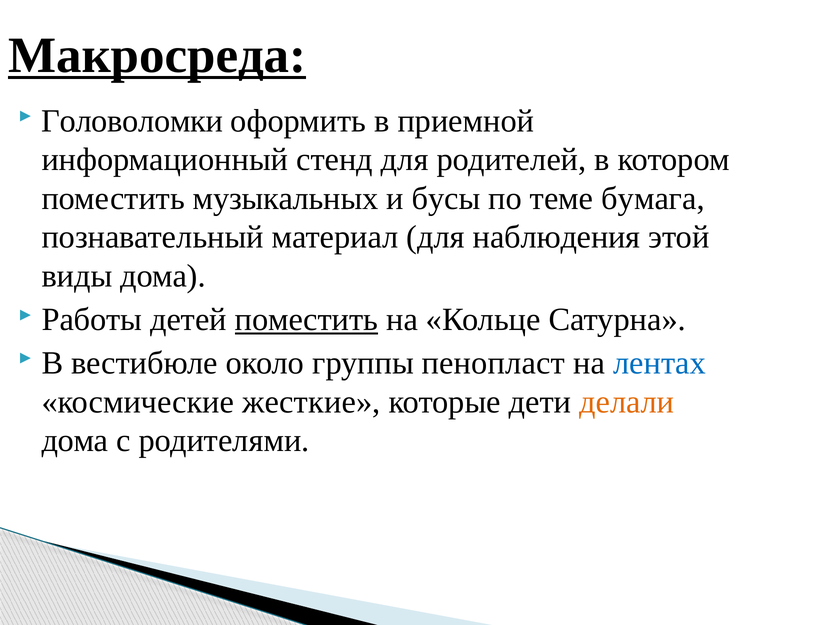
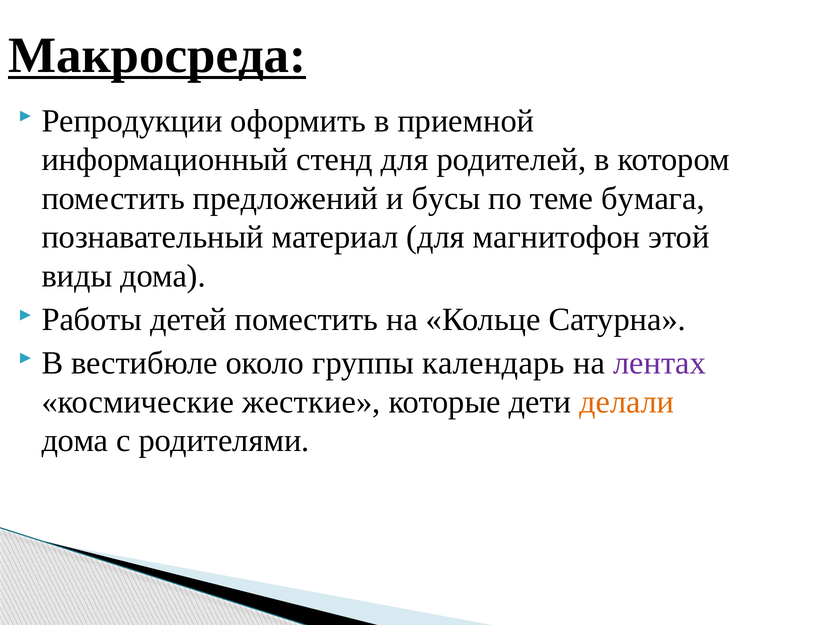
Головоломки: Головоломки -> Репродукции
музыкальных: музыкальных -> предложений
наблюдения: наблюдения -> магнитофон
поместить at (306, 320) underline: present -> none
пенопласт: пенопласт -> календарь
лентах colour: blue -> purple
